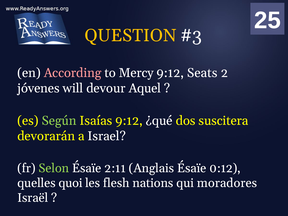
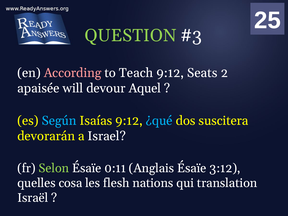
QUESTION colour: yellow -> light green
Mercy: Mercy -> Teach
jóvenes: jóvenes -> apaisée
Según colour: light green -> light blue
¿qué colour: white -> light blue
2:11: 2:11 -> 0:11
0:12: 0:12 -> 3:12
quoi: quoi -> cosa
moradores: moradores -> translation
